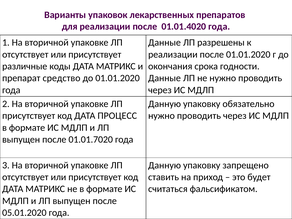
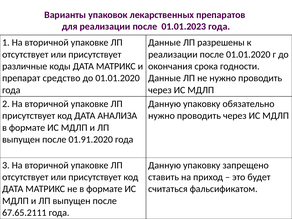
01.01.4020: 01.01.4020 -> 01.01.2023
ПРОЦЕСС: ПРОЦЕСС -> АНАЛИЗА
01.01.7020: 01.01.7020 -> 01.91.2020
05.01.2020: 05.01.2020 -> 67.65.2111
